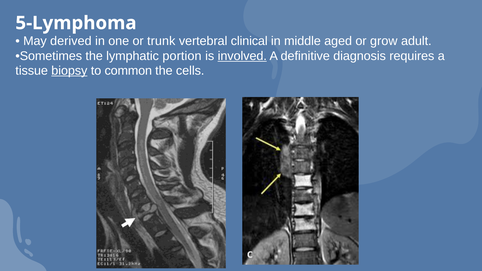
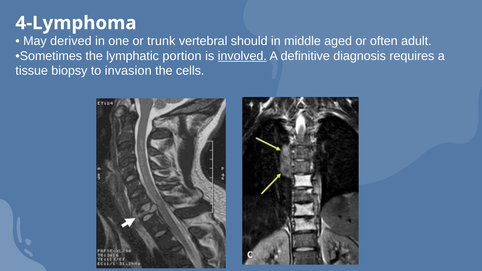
5-Lymphoma: 5-Lymphoma -> 4-Lymphoma
clinical: clinical -> should
grow: grow -> often
biopsy underline: present -> none
common: common -> invasion
